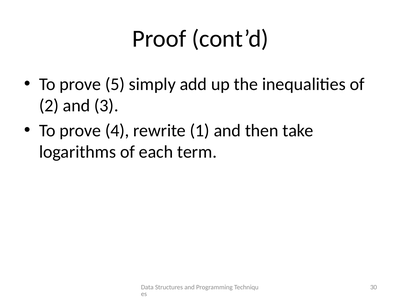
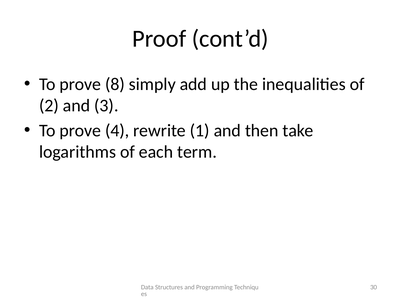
5: 5 -> 8
